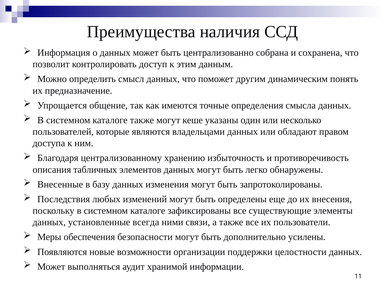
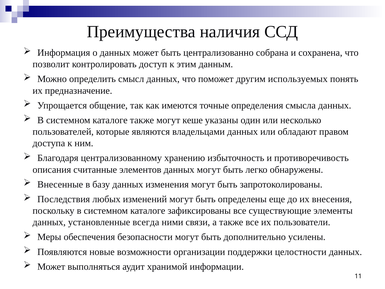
динамическим: динамическим -> используемых
табличных: табличных -> считанные
